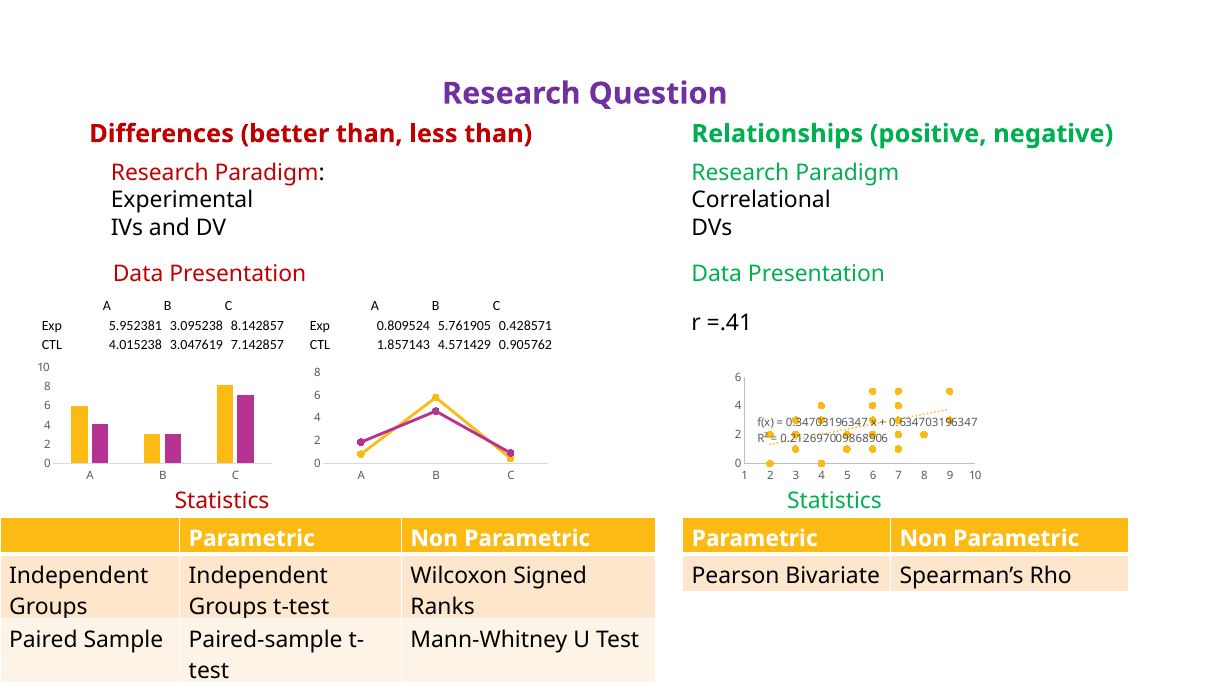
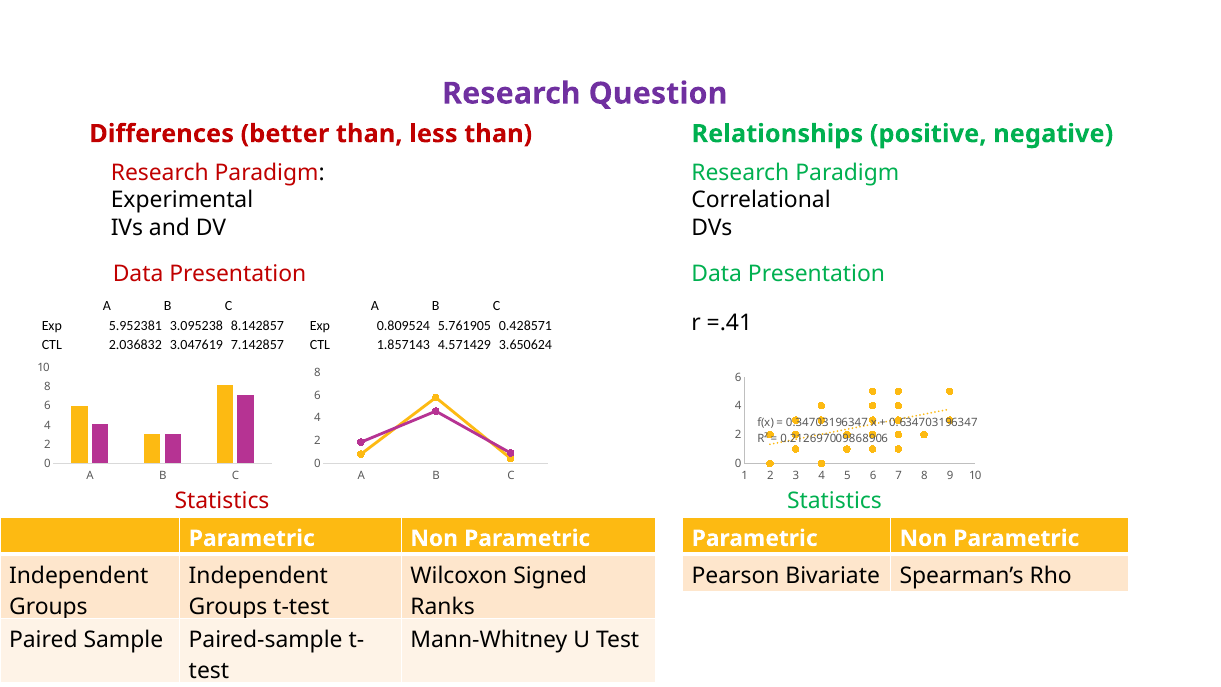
4.015238: 4.015238 -> 2.036832
0.905762: 0.905762 -> 3.650624
